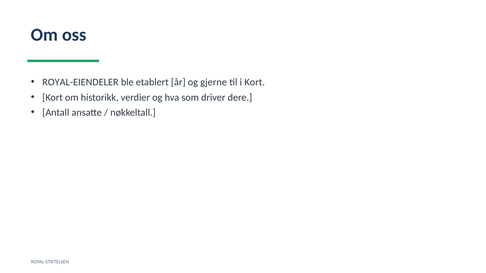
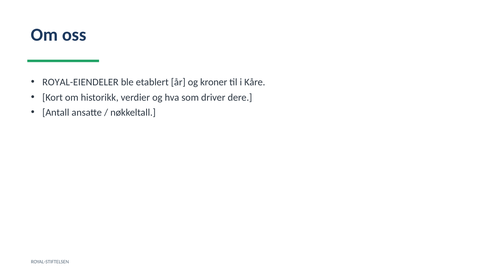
gjerne: gjerne -> kroner
i Kort: Kort -> Kåre
